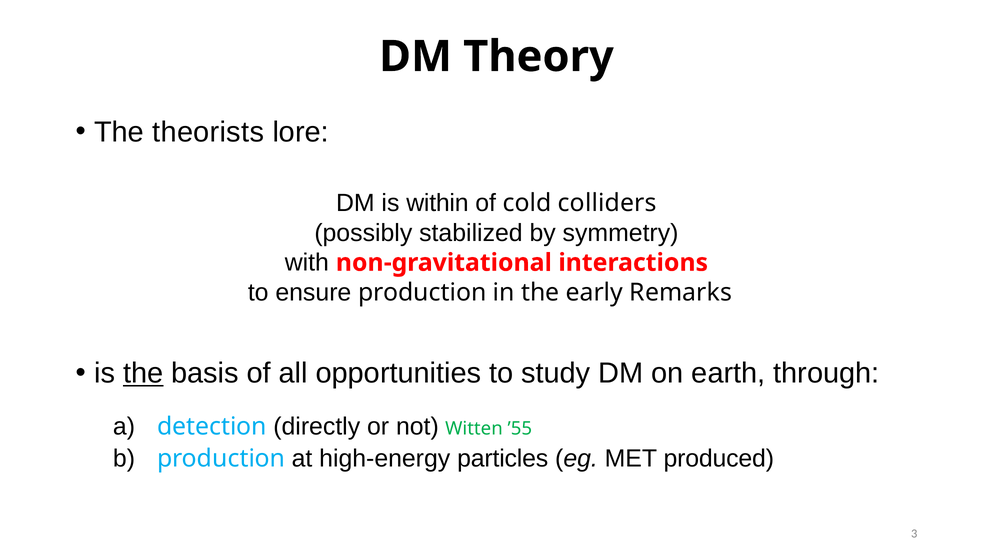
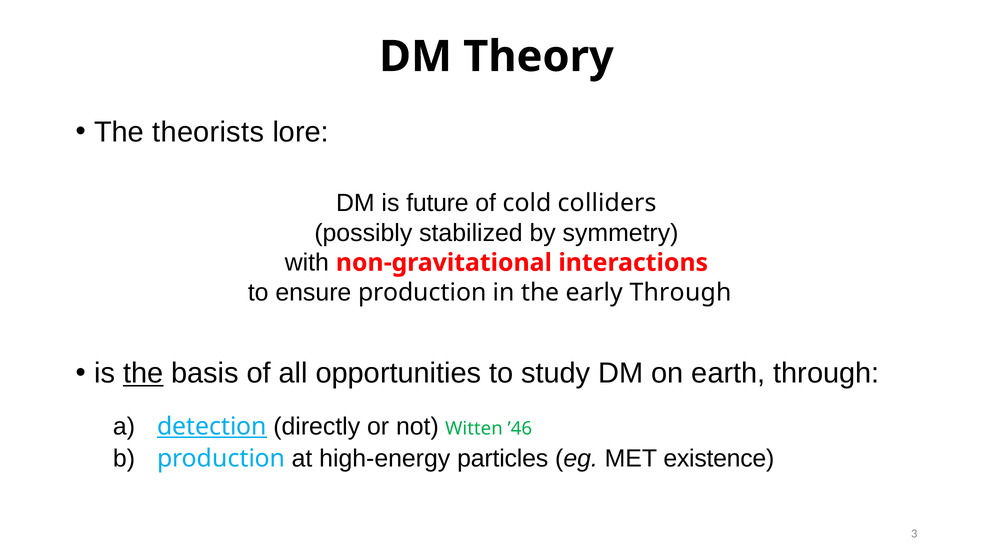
within: within -> future
early Remarks: Remarks -> Through
detection underline: none -> present
’55: ’55 -> ’46
produced: produced -> existence
